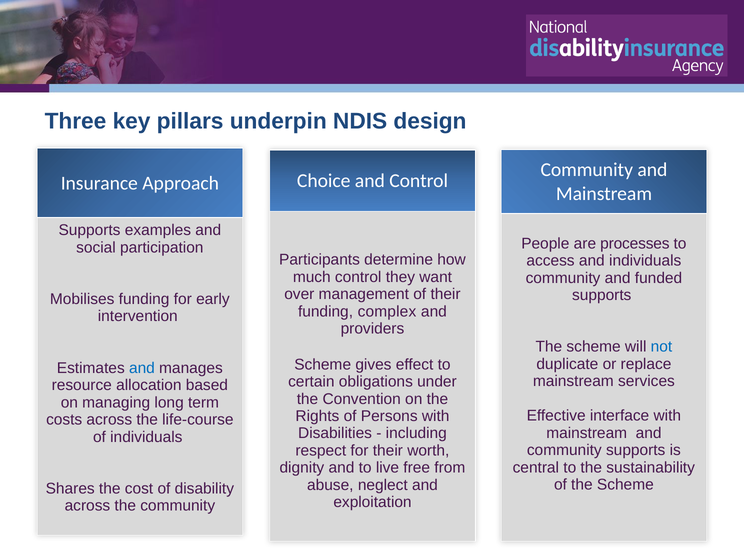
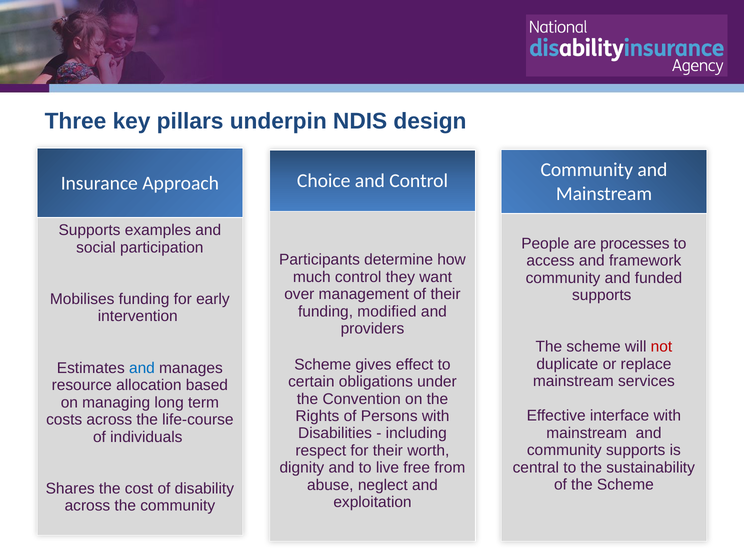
and individuals: individuals -> framework
complex: complex -> modified
not colour: blue -> red
